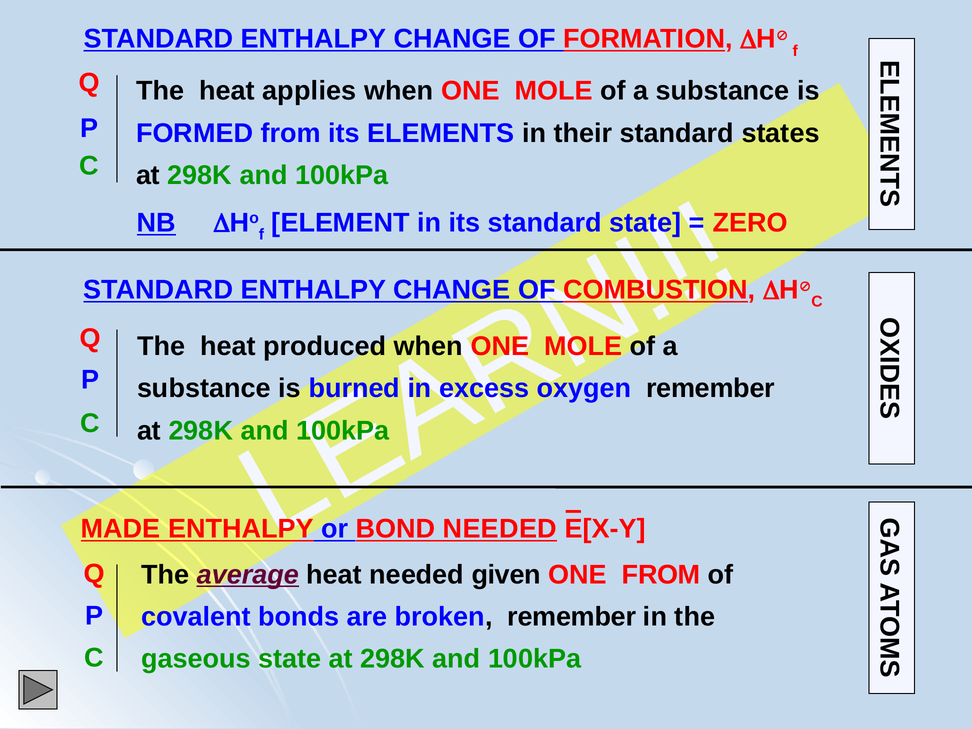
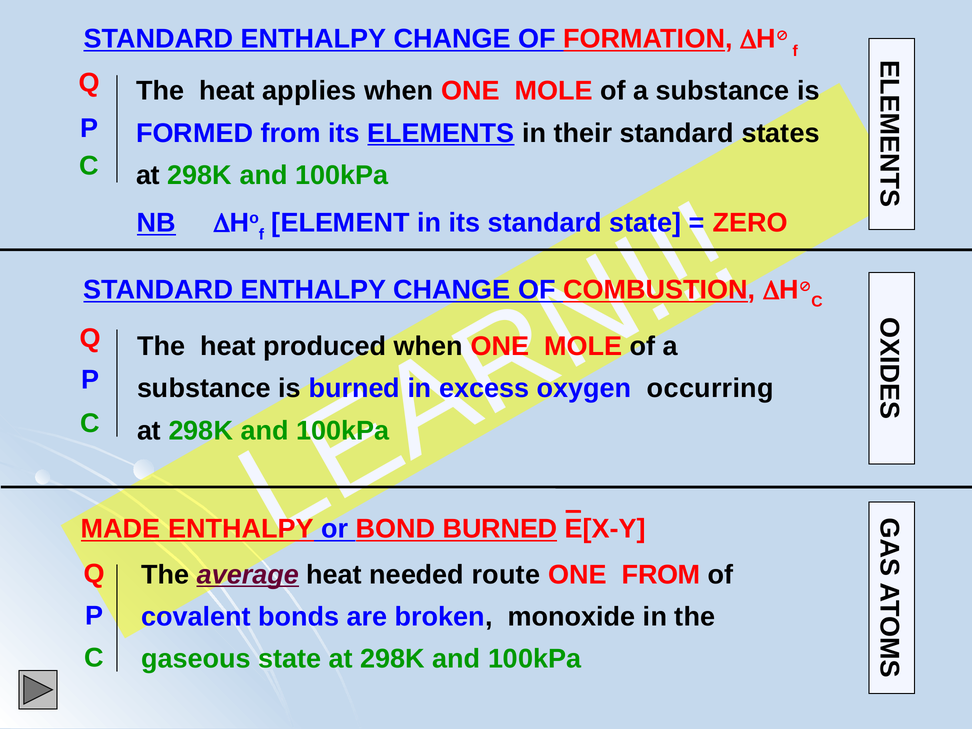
ELEMENTS underline: none -> present
remember at (711, 388): remember -> occurring
BOND NEEDED: NEEDED -> BURNED
given: given -> route
broken remember: remember -> monoxide
